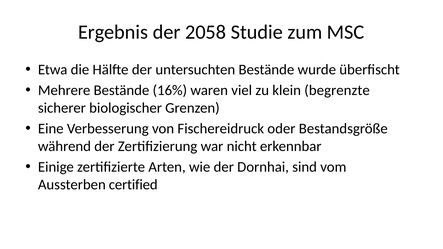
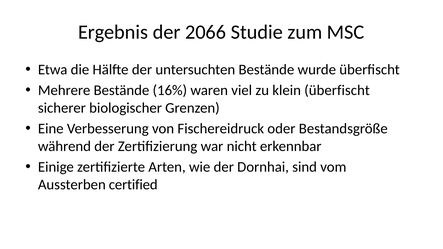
2058: 2058 -> 2066
klein begrenzte: begrenzte -> überfischt
